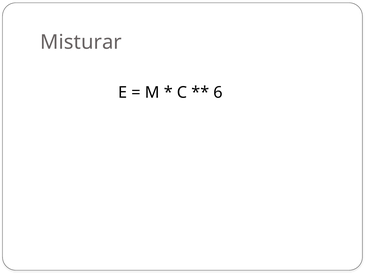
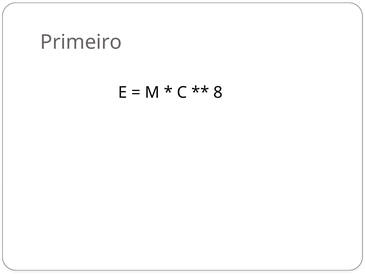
Misturar: Misturar -> Primeiro
6: 6 -> 8
